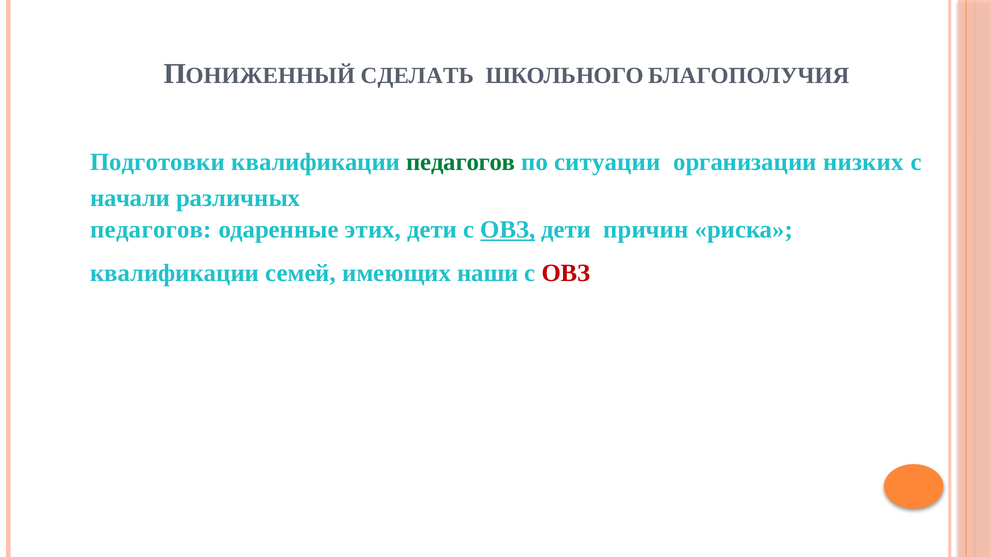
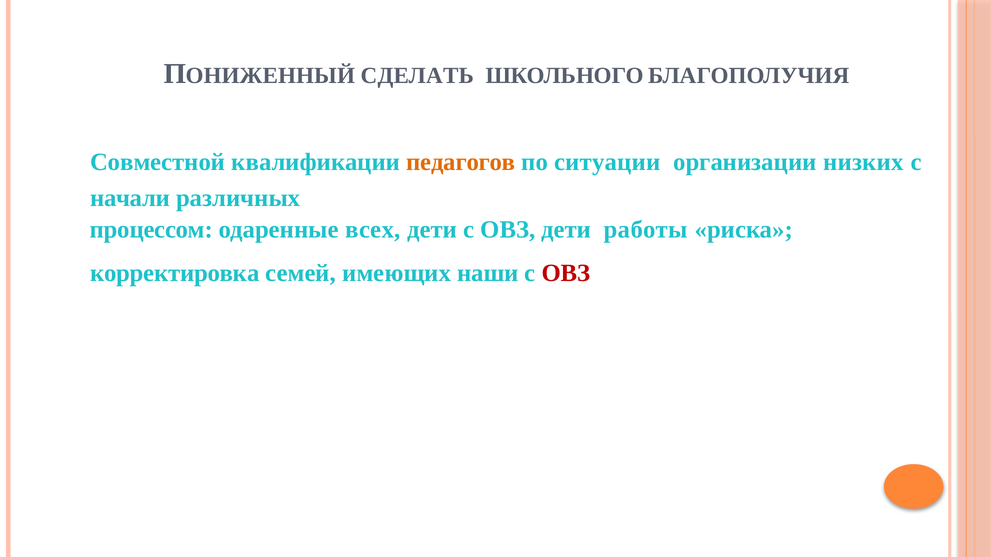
Подготовки: Подготовки -> Совместной
педагогов at (461, 162) colour: green -> orange
педагогов at (151, 230): педагогов -> процессом
этих: этих -> всех
ОВЗ at (508, 230) underline: present -> none
причин: причин -> работы
квалификации at (175, 273): квалификации -> корректировка
